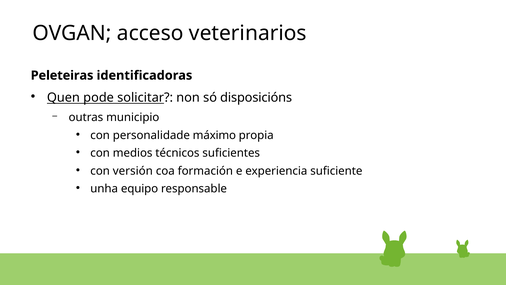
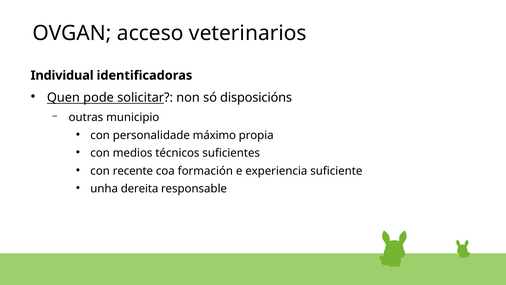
Peleteiras: Peleteiras -> Individual
versión: versión -> recente
equipo: equipo -> dereita
